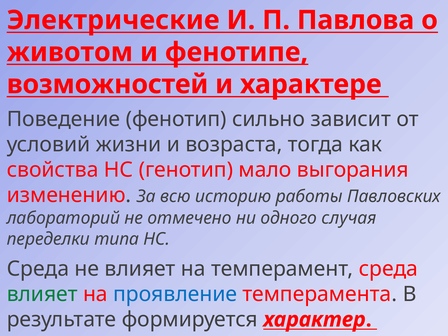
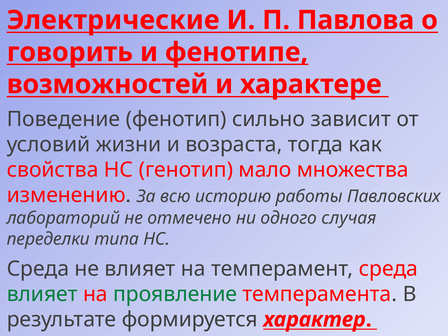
животом: животом -> говорить
выгорания: выгорания -> множества
проявление colour: blue -> green
